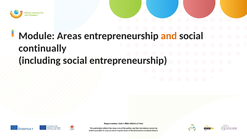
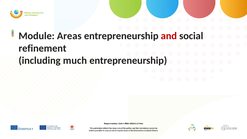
and colour: orange -> red
continually: continually -> refinement
including social: social -> much
